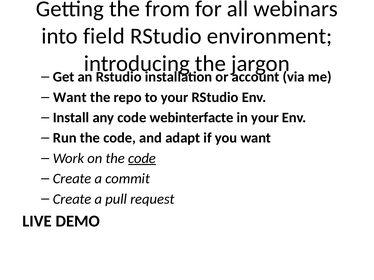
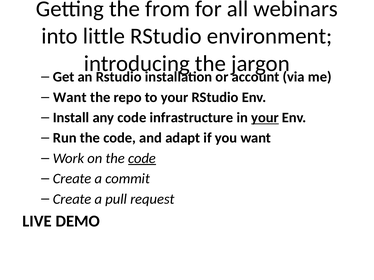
field: field -> little
webinterfacte: webinterfacte -> infrastructure
your at (265, 118) underline: none -> present
